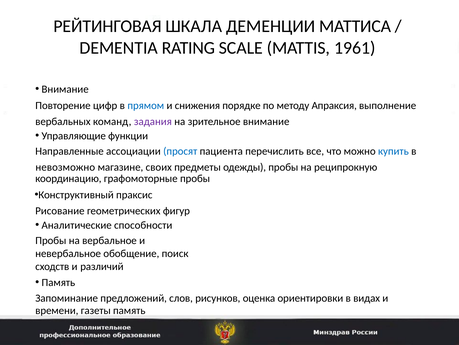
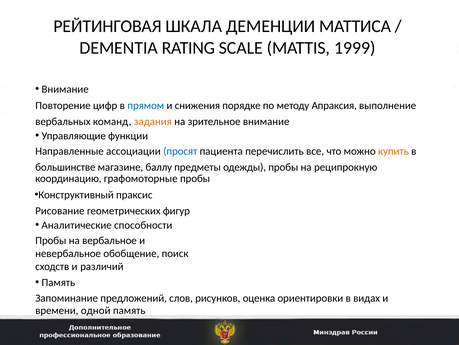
1961: 1961 -> 1999
задания colour: purple -> orange
купить colour: blue -> orange
невозможно: невозможно -> большинстве
своих: своих -> баллу
газеты: газеты -> одной
